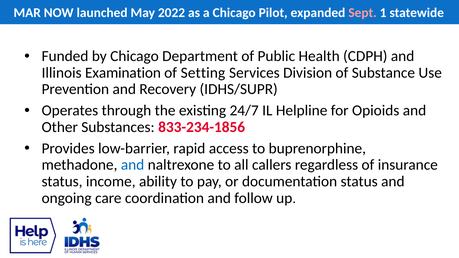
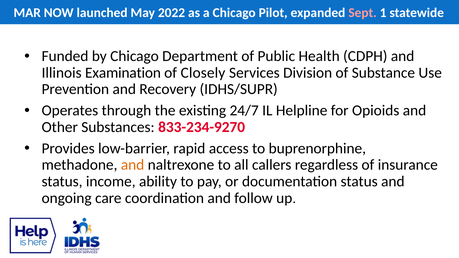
Setting: Setting -> Closely
833-234-1856: 833-234-1856 -> 833-234-9270
and at (133, 165) colour: blue -> orange
